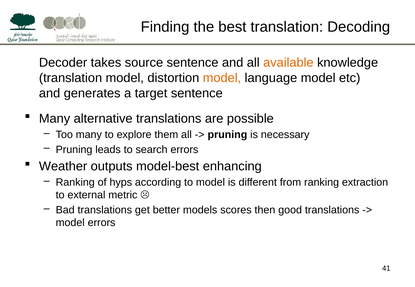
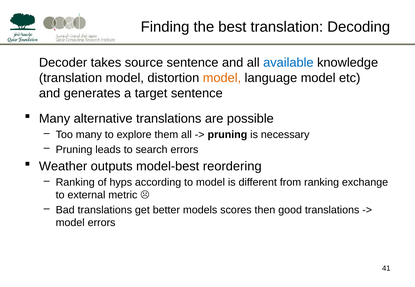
available colour: orange -> blue
enhancing: enhancing -> reordering
extraction: extraction -> exchange
